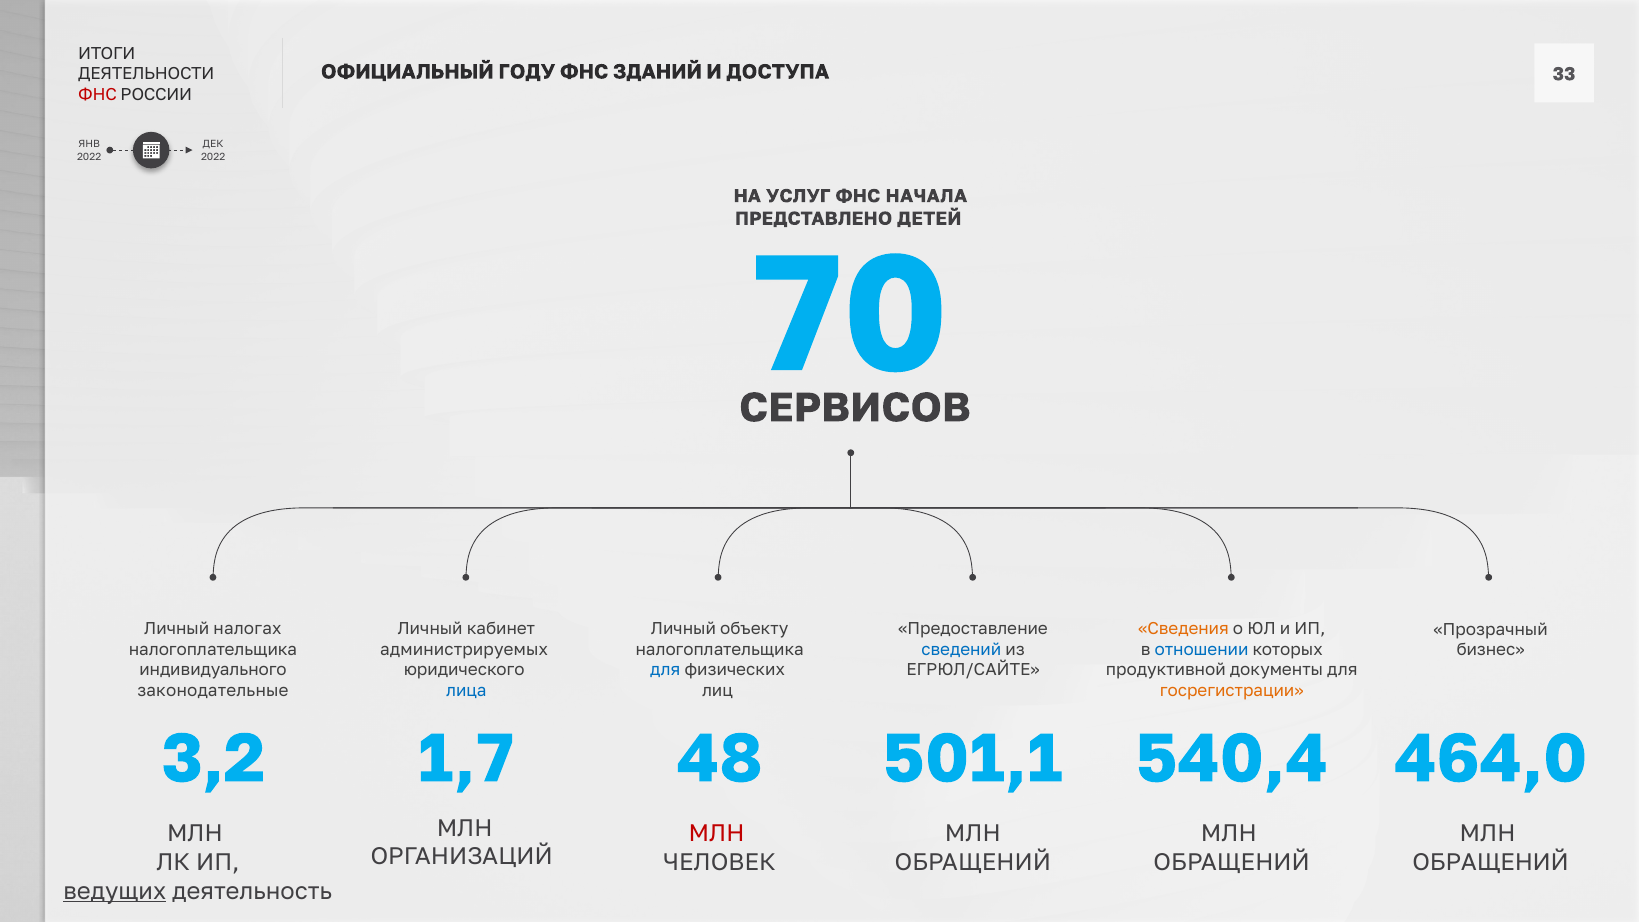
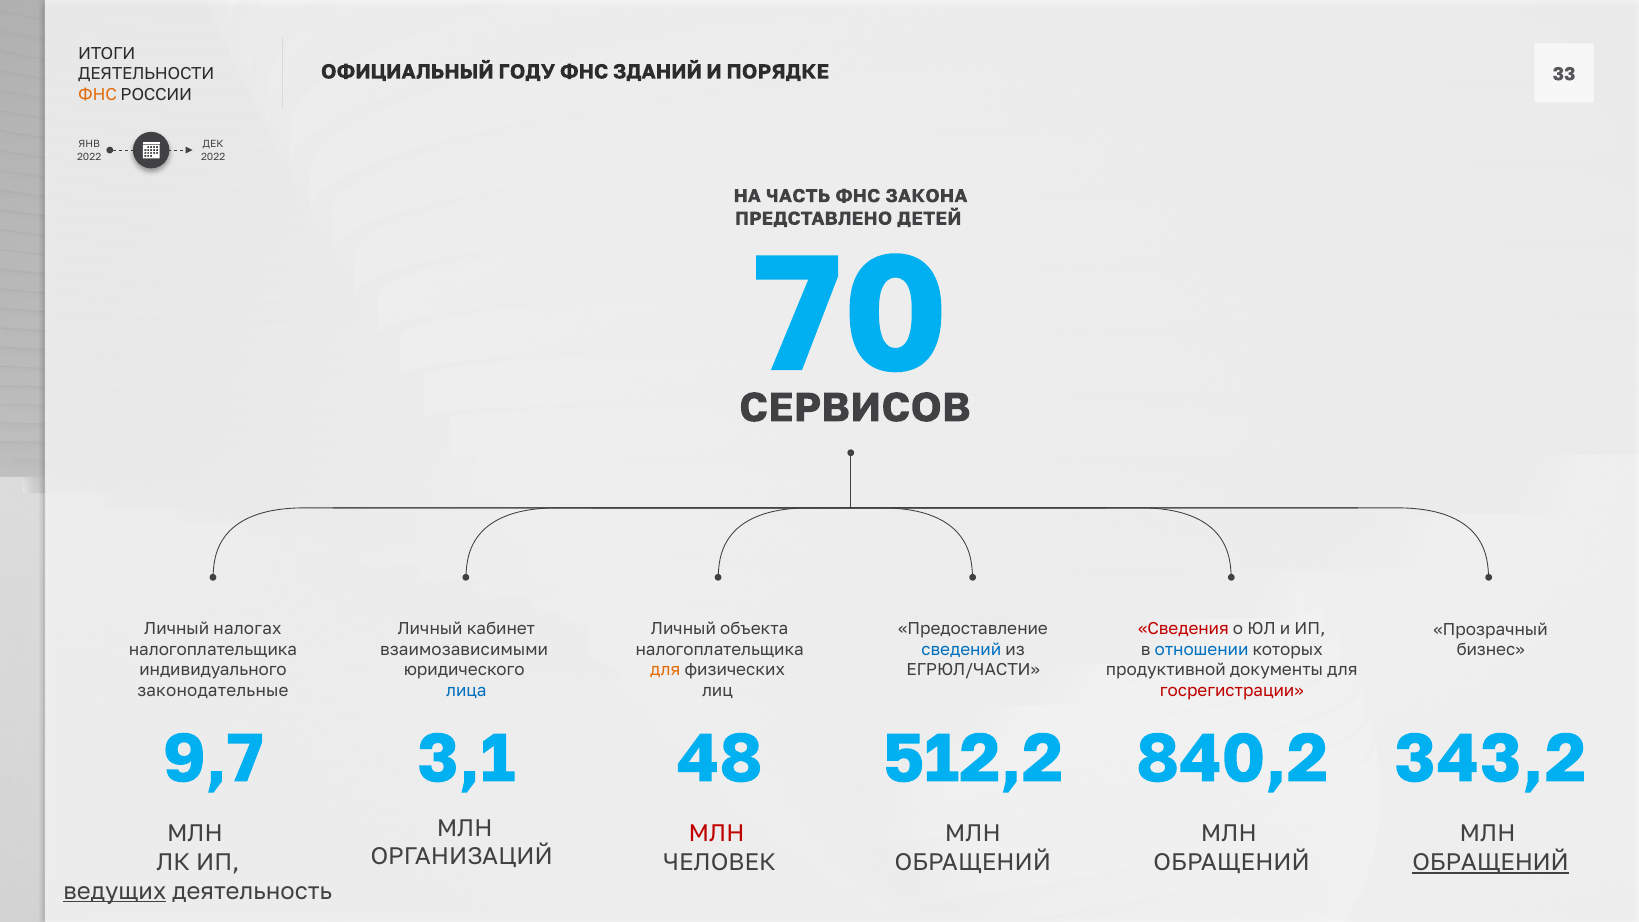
ДОСТУПА: ДОСТУПА -> ПОРЯДКЕ
ФНС at (98, 94) colour: red -> orange
УСЛУГ: УСЛУГ -> ЧАСТЬ
НАЧАЛА: НАЧАЛА -> ЗАКОНА
объекту: объекту -> объекта
Сведения colour: orange -> red
администрируемых: администрируемых -> взаимозависимыми
для at (665, 670) colour: blue -> orange
ЕГРЮЛ/САЙТЕ: ЕГРЮЛ/САЙТЕ -> ЕГРЮЛ/ЧАСТИ
госрегистрации colour: orange -> red
3,2: 3,2 -> 9,7
1,7: 1,7 -> 3,1
501,1: 501,1 -> 512,2
540,4: 540,4 -> 840,2
464,0: 464,0 -> 343,2
ОБРАЩЕНИЙ at (1491, 862) underline: none -> present
